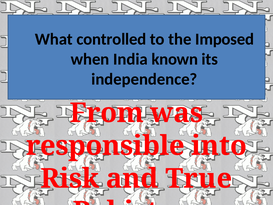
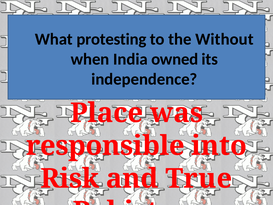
controlled: controlled -> protesting
Imposed: Imposed -> Without
known: known -> owned
From: From -> Place
